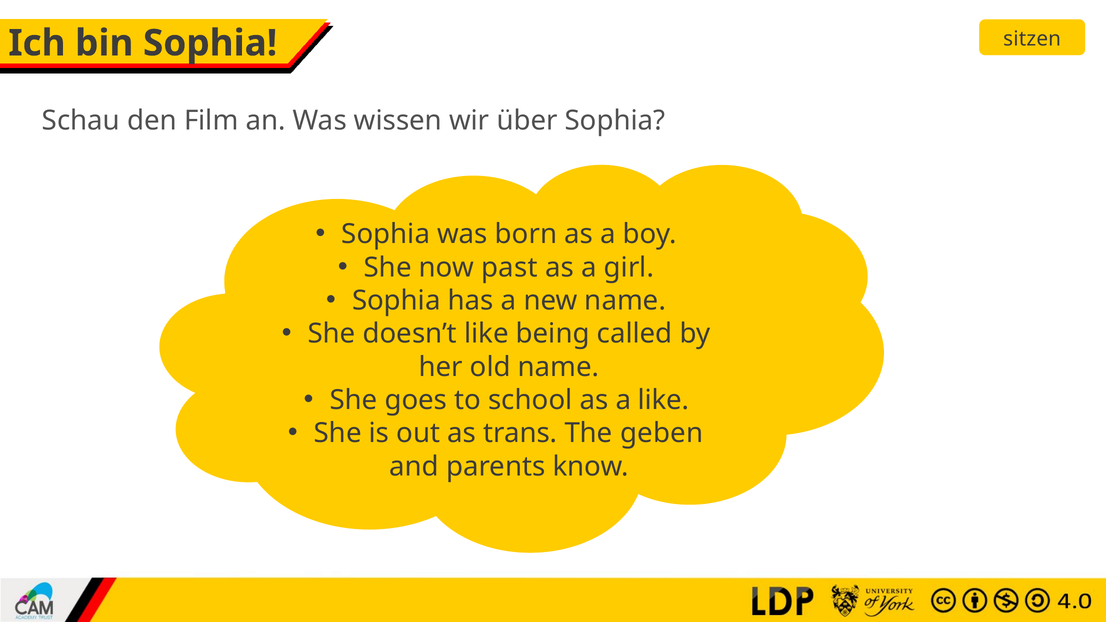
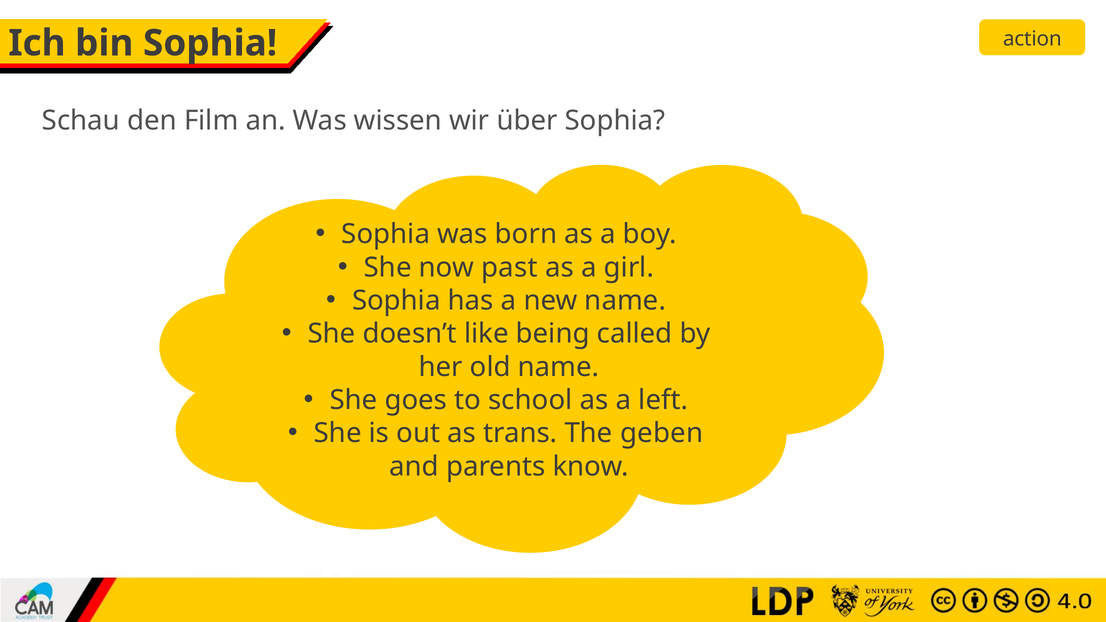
sitzen: sitzen -> action
a like: like -> left
